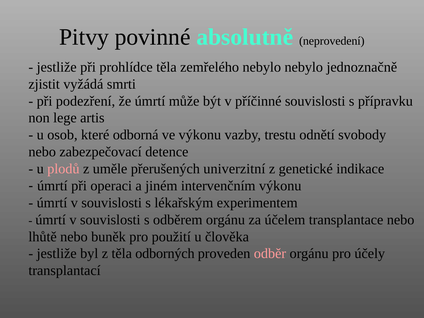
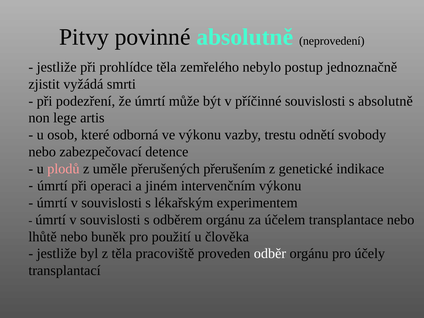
nebylo nebylo: nebylo -> postup
s přípravku: přípravku -> absolutně
univerzitní: univerzitní -> přerušením
odborných: odborných -> pracoviště
odběr colour: pink -> white
